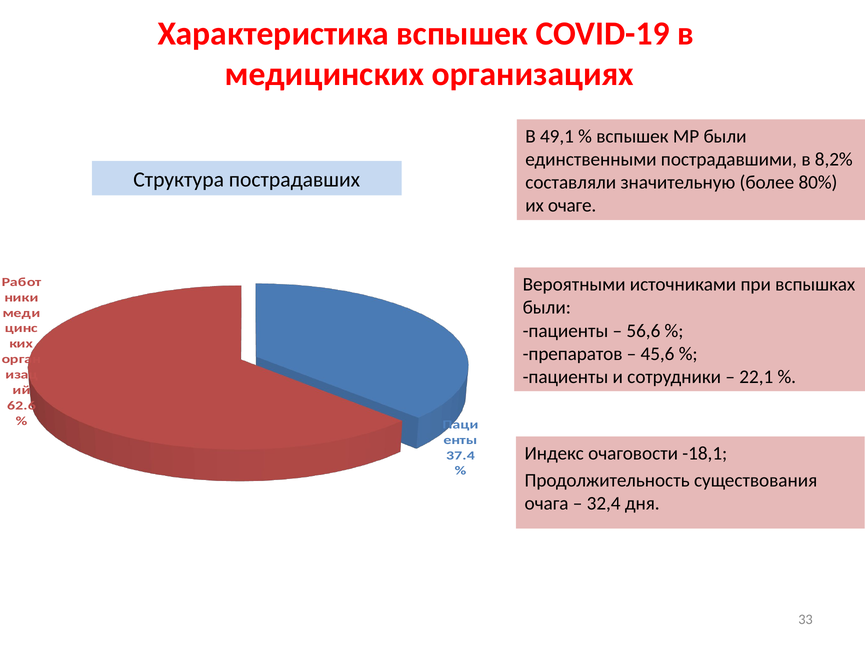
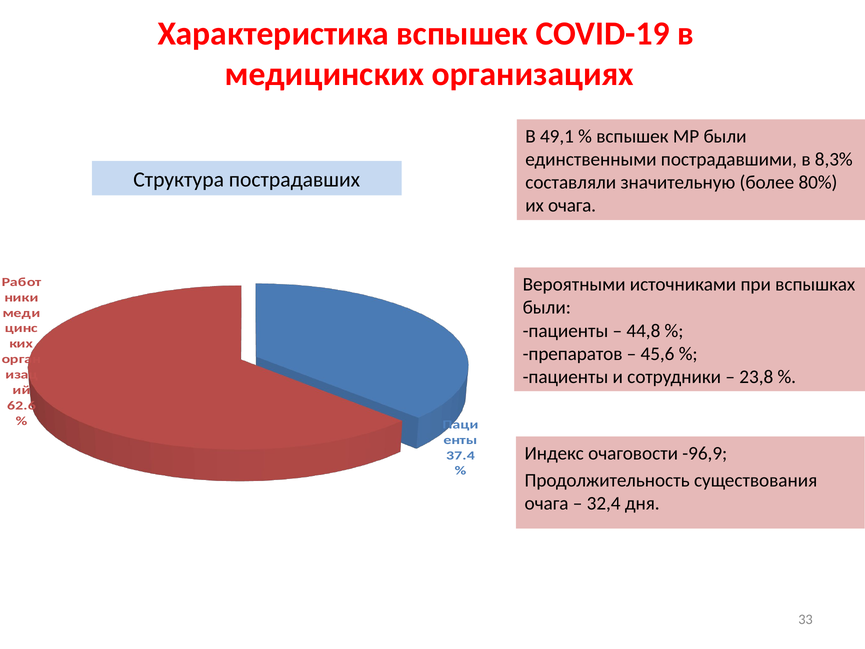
8,2%: 8,2% -> 8,3%
их очаге: очаге -> очага
56,6: 56,6 -> 44,8
22,1: 22,1 -> 23,8
-18,1: -18,1 -> -96,9
